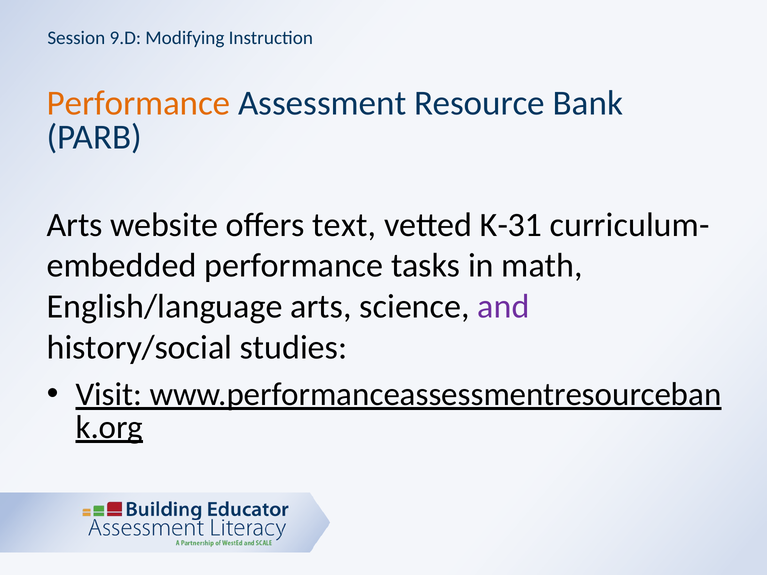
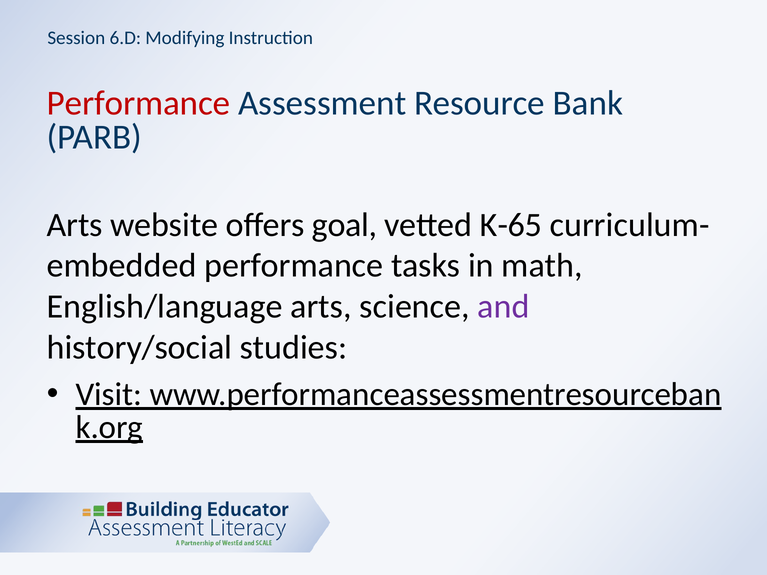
9.D: 9.D -> 6.D
Performance at (139, 103) colour: orange -> red
text: text -> goal
K-31: K-31 -> K-65
